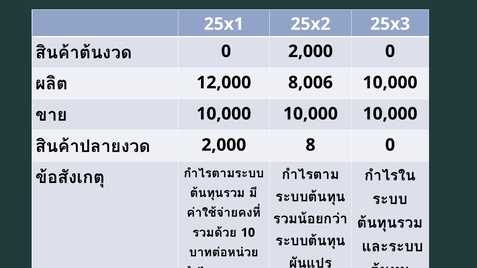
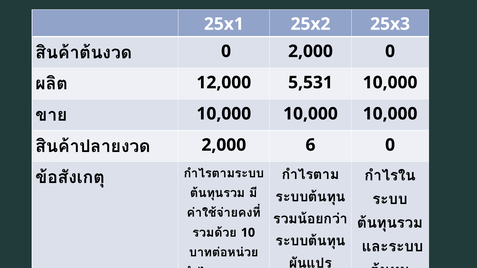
8,006: 8,006 -> 5,531
8: 8 -> 6
